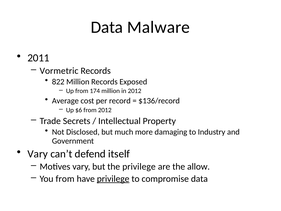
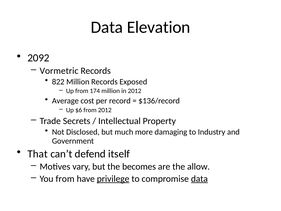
Malware: Malware -> Elevation
2011: 2011 -> 2092
Vary at (38, 154): Vary -> That
the privilege: privilege -> becomes
data at (199, 178) underline: none -> present
